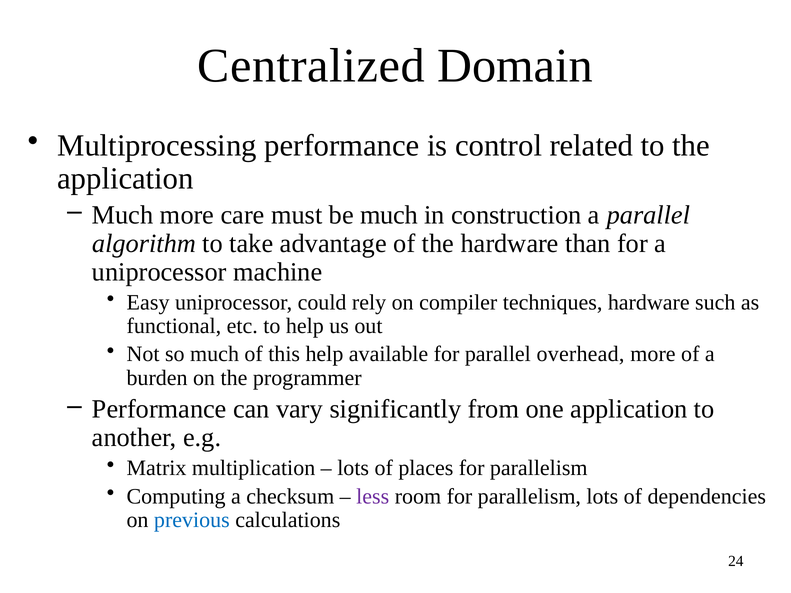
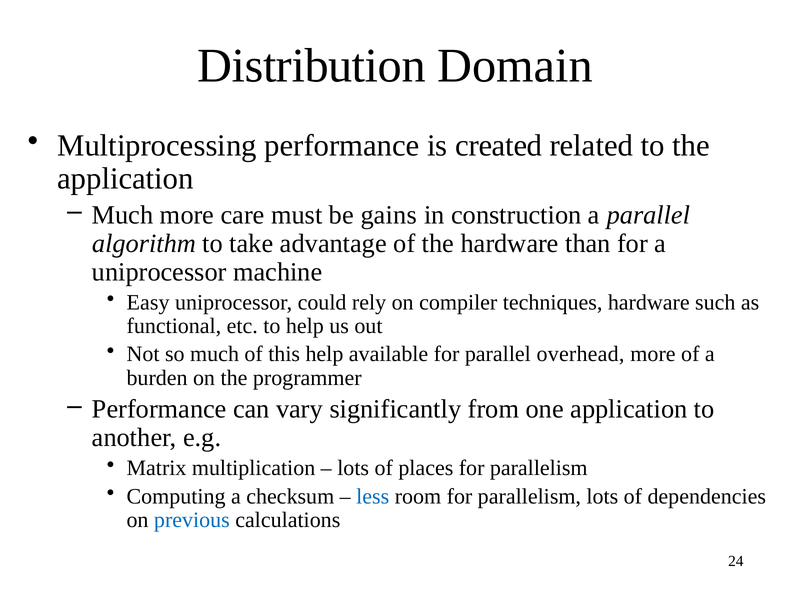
Centralized: Centralized -> Distribution
control: control -> created
be much: much -> gains
less colour: purple -> blue
